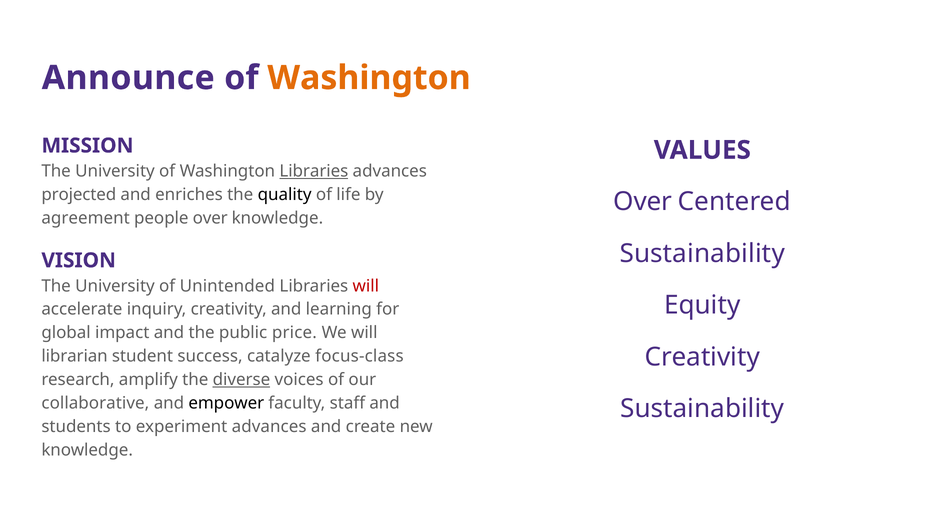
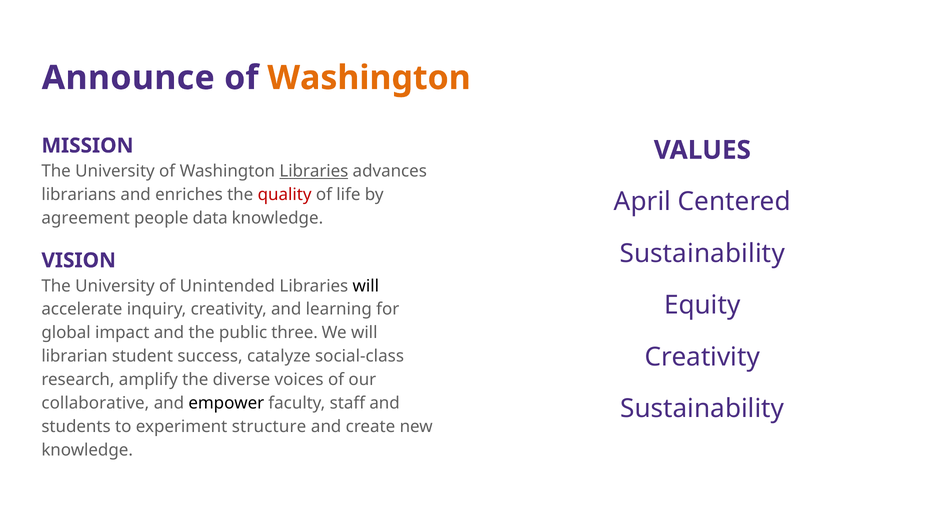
projected: projected -> librarians
quality colour: black -> red
Over at (643, 202): Over -> April
people over: over -> data
will at (366, 286) colour: red -> black
price: price -> three
focus-class: focus-class -> social-class
diverse underline: present -> none
experiment advances: advances -> structure
